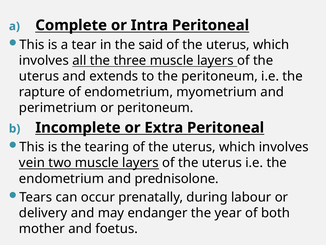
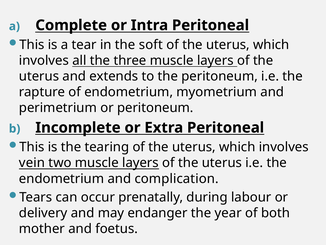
said: said -> soft
prednisolone: prednisolone -> complication
